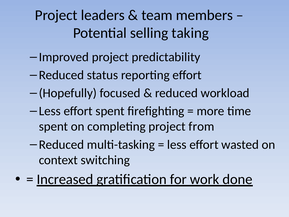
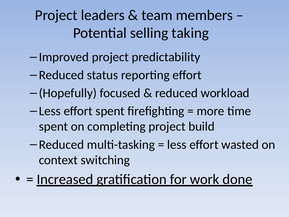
from: from -> build
